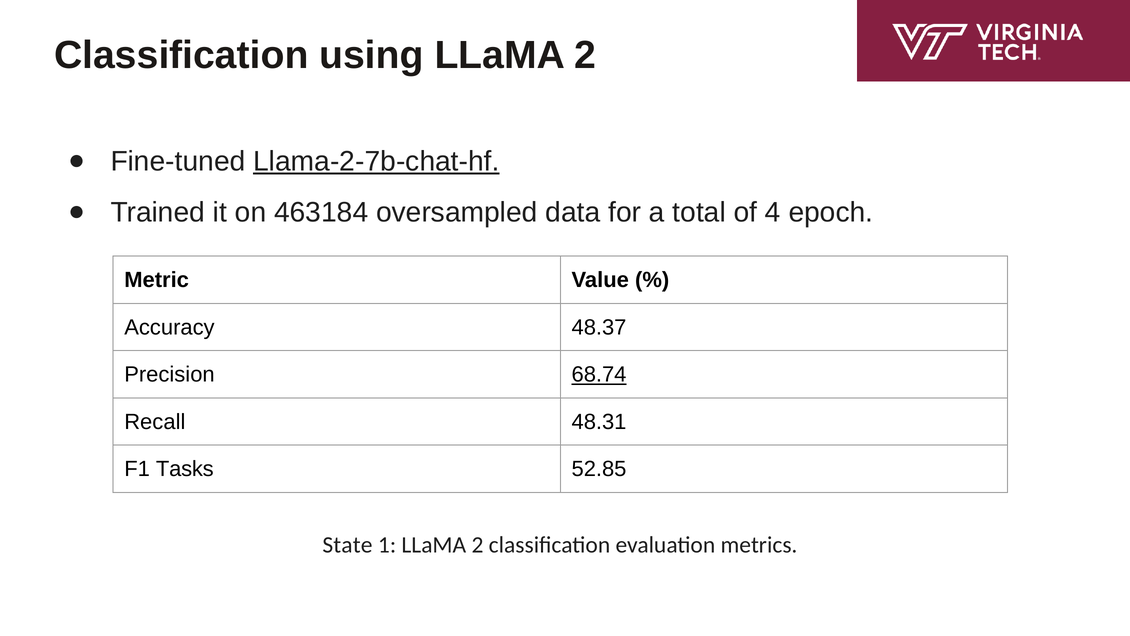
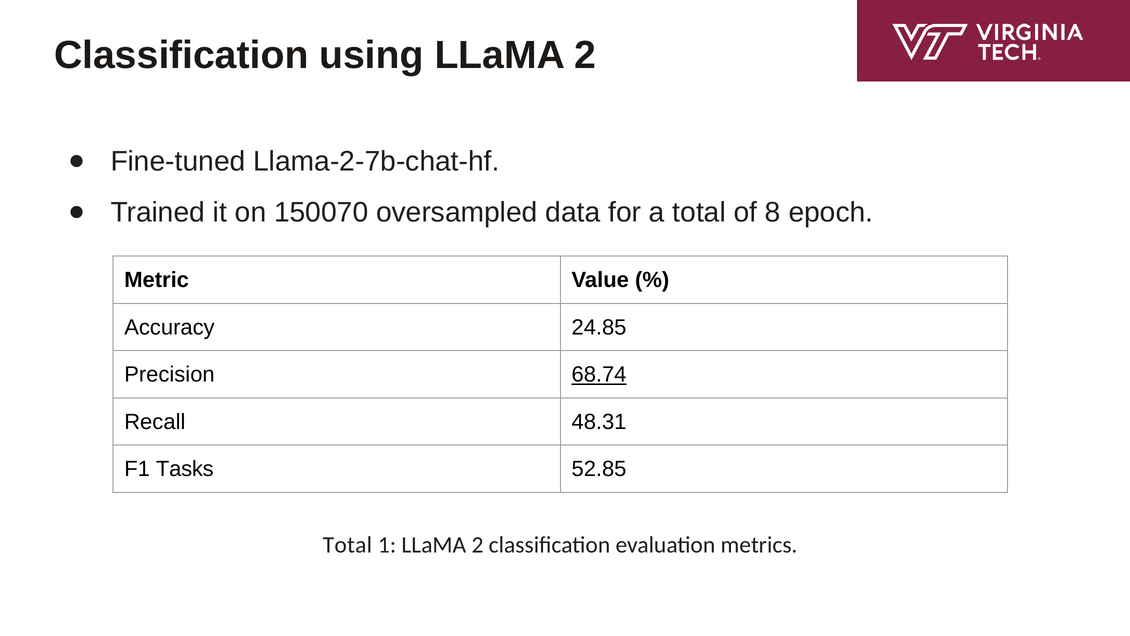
Llama-2-7b-chat-hf underline: present -> none
463184: 463184 -> 150070
4: 4 -> 8
48.37: 48.37 -> 24.85
State at (347, 545): State -> Total
